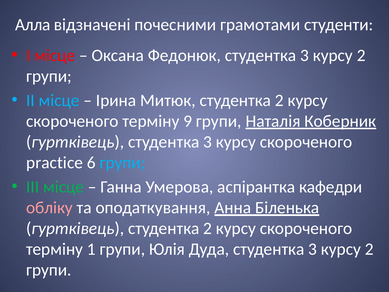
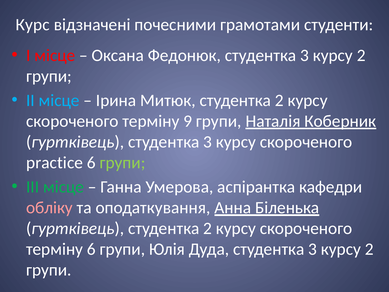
Алла: Алла -> Курс
групи at (123, 162) colour: light blue -> light green
терміну 1: 1 -> 6
